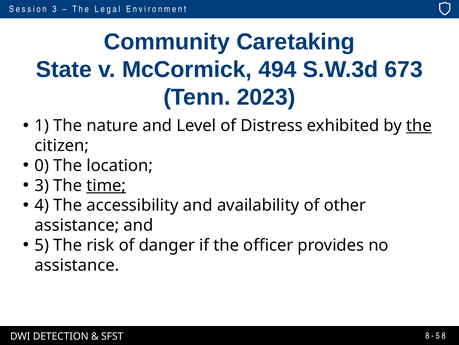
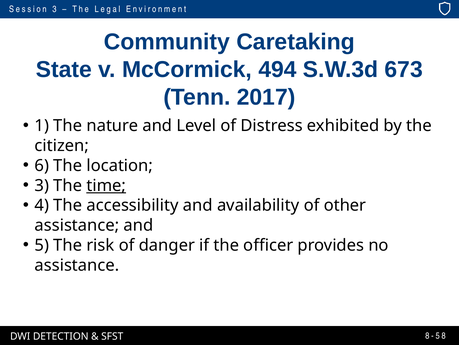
2023: 2023 -> 2017
the at (419, 126) underline: present -> none
0: 0 -> 6
